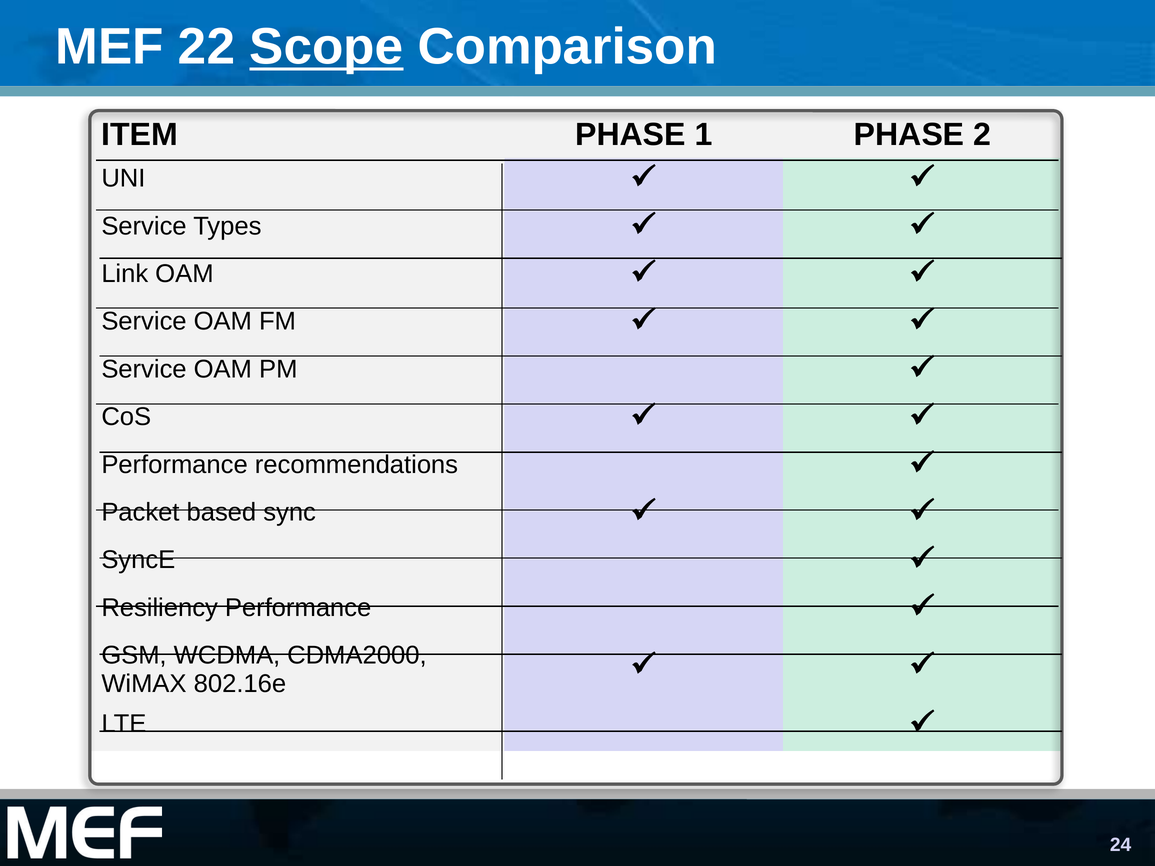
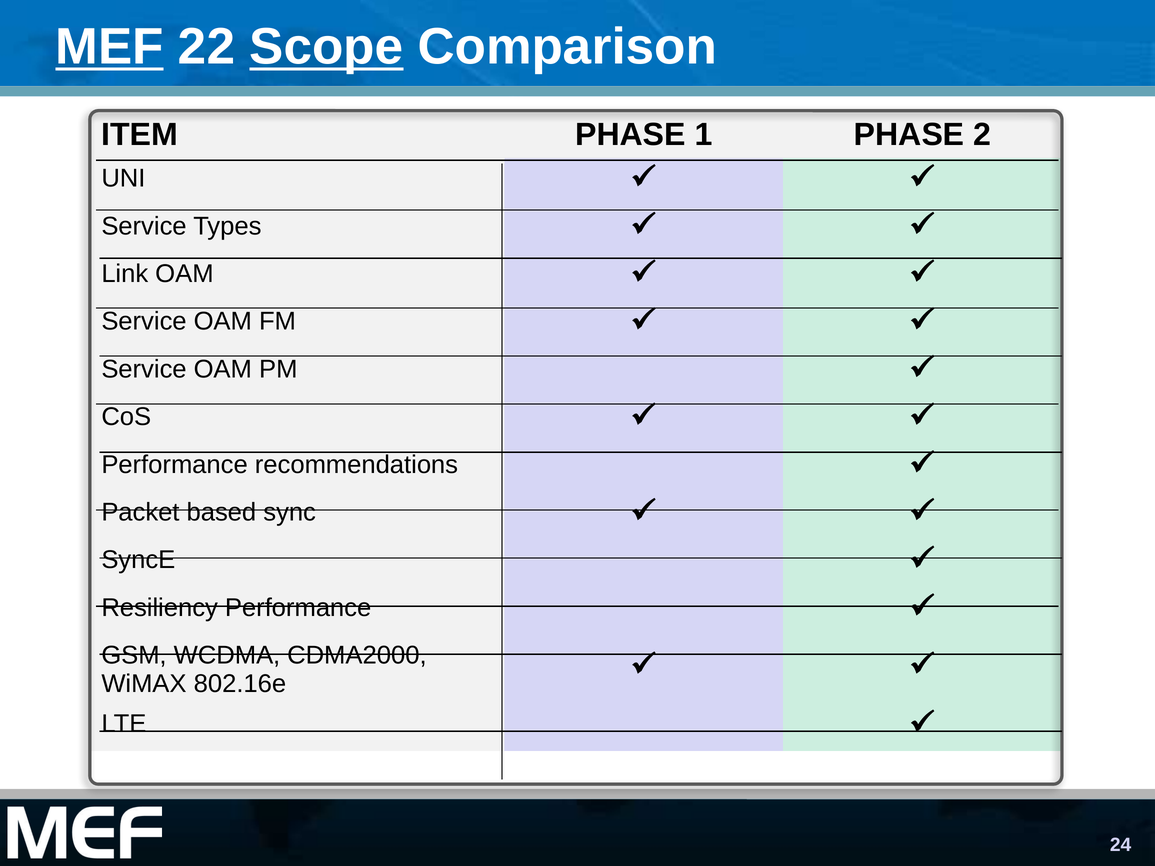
MEF underline: none -> present
